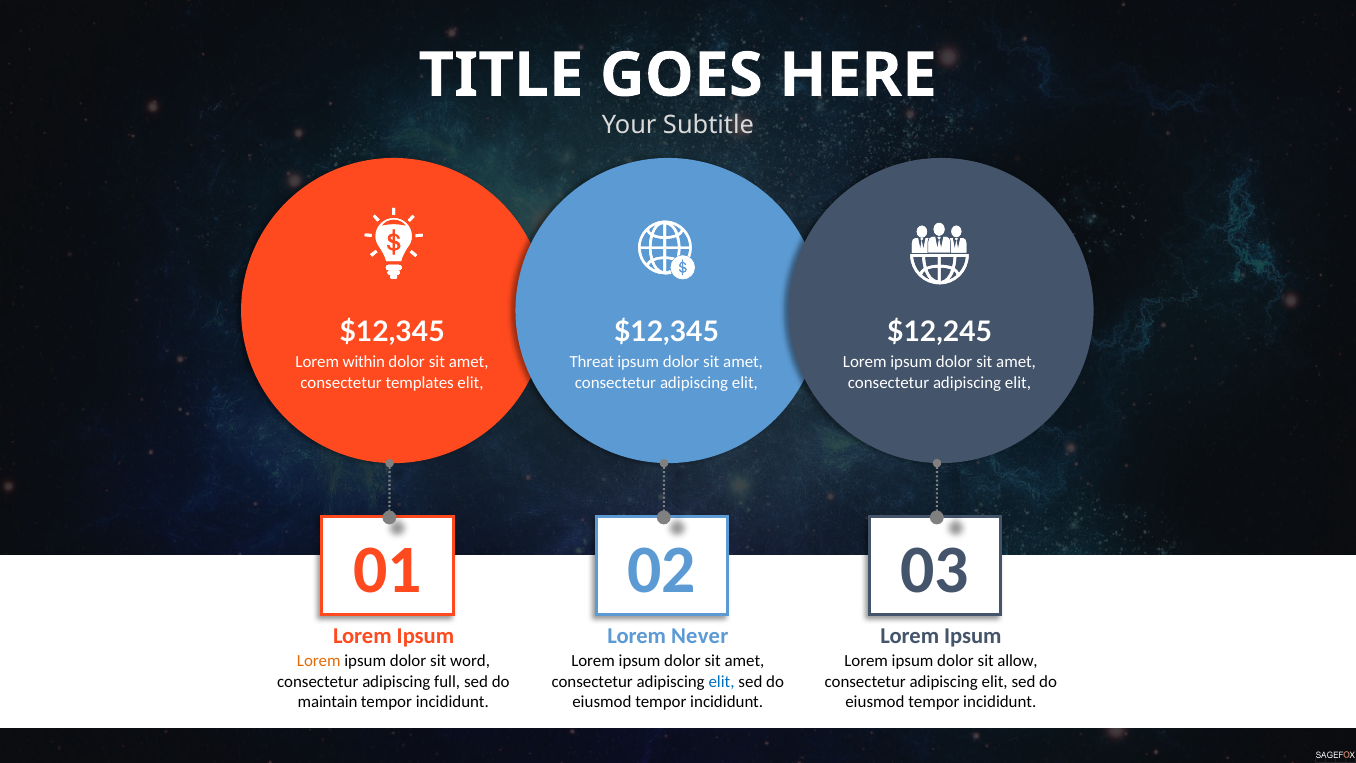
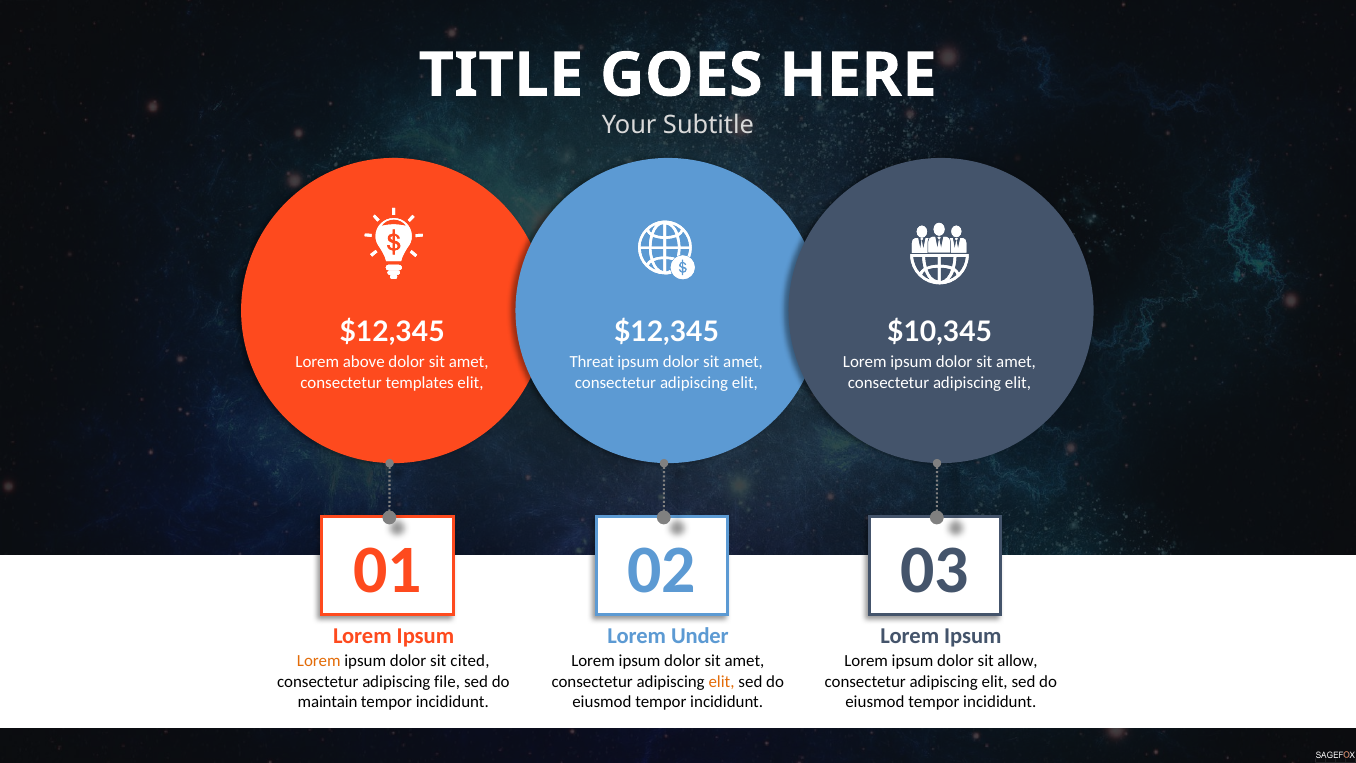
$12,245: $12,245 -> $10,345
within: within -> above
Never: Never -> Under
word: word -> cited
full: full -> file
elit at (722, 681) colour: blue -> orange
